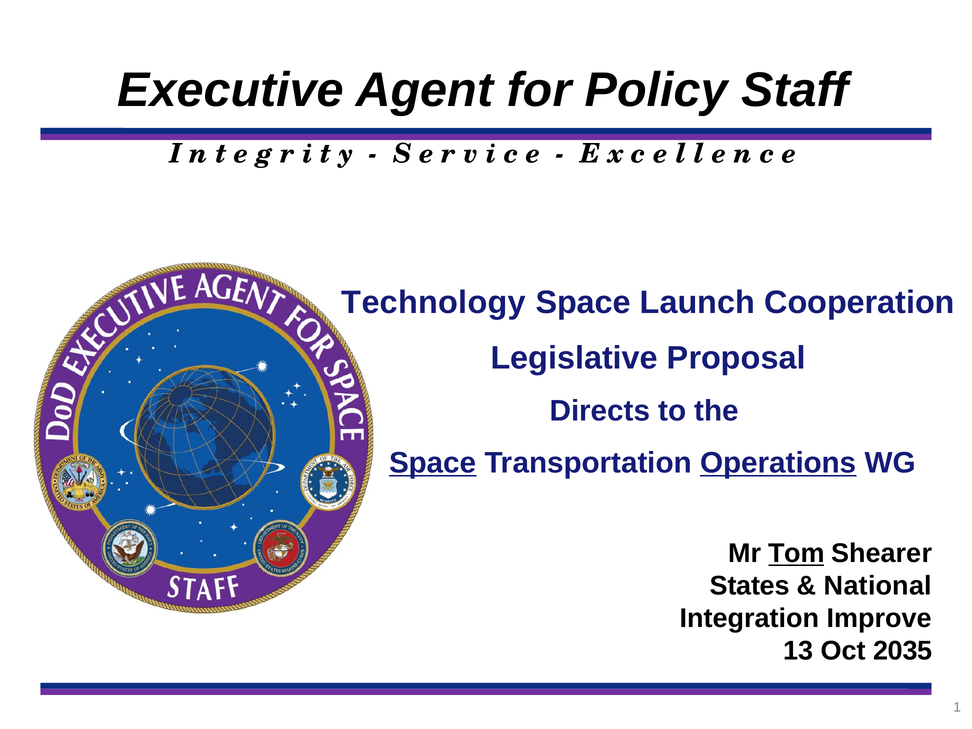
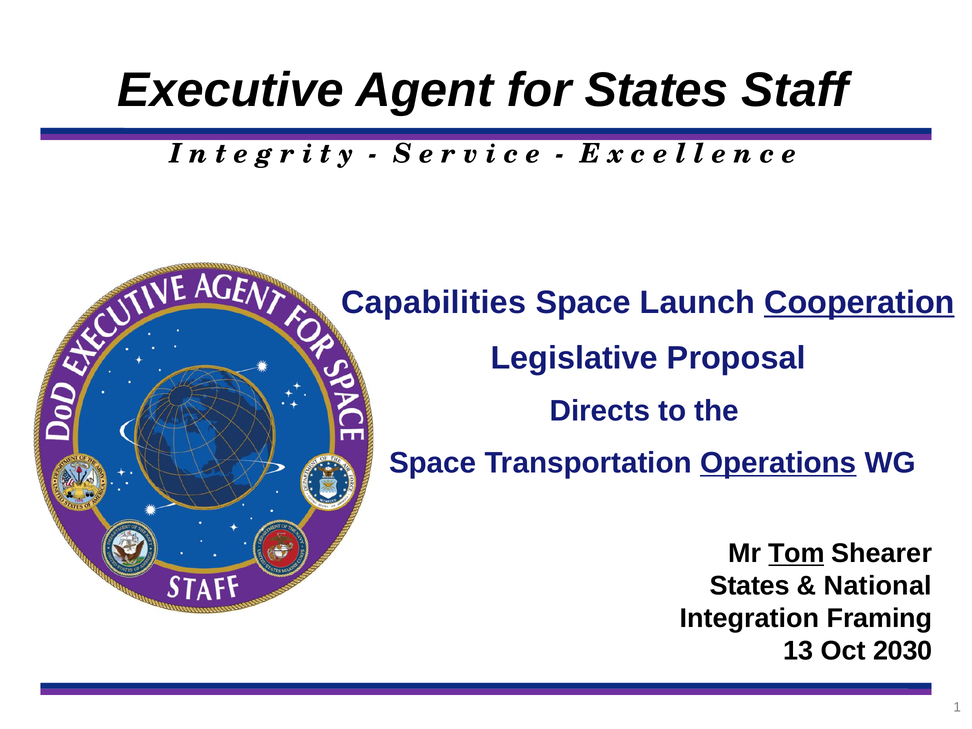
Policy at (656, 90): Policy -> States
Technology: Technology -> Capabilities
Cooperation underline: none -> present
Space at (433, 463) underline: present -> none
Improve: Improve -> Framing
2035: 2035 -> 2030
